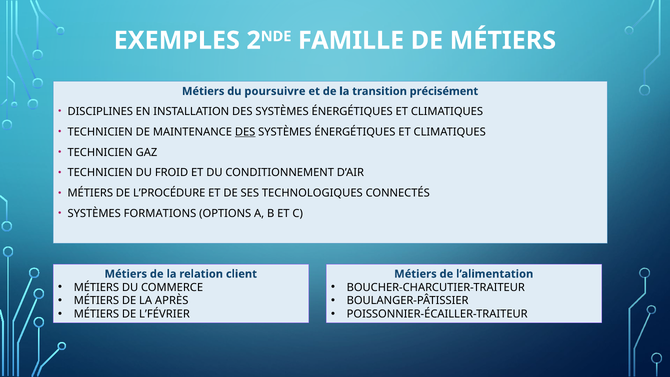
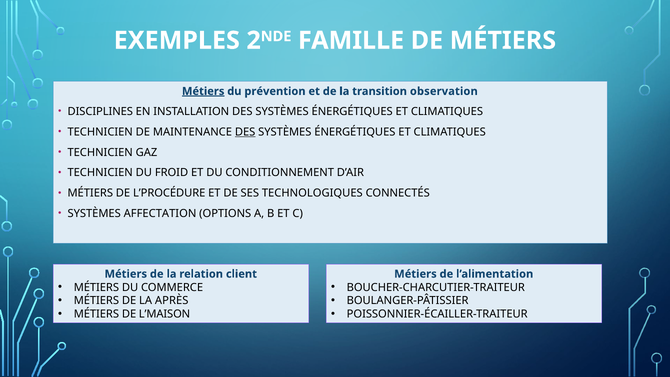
Métiers at (203, 91) underline: none -> present
poursuivre: poursuivre -> prévention
précisément: précisément -> observation
FORMATIONS: FORMATIONS -> AFFECTATION
L’FÉVRIER: L’FÉVRIER -> L’MAISON
